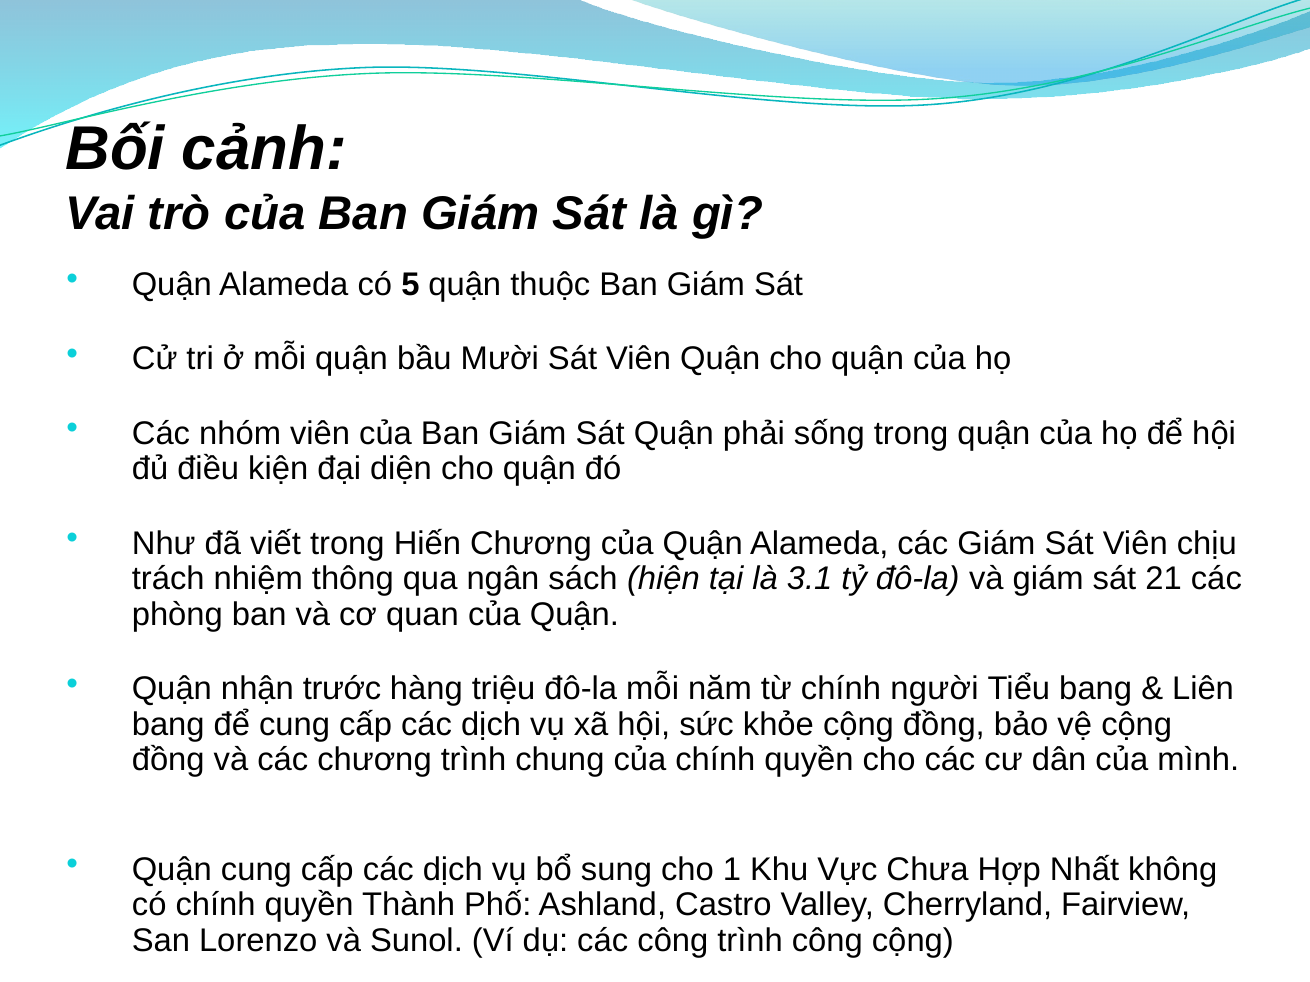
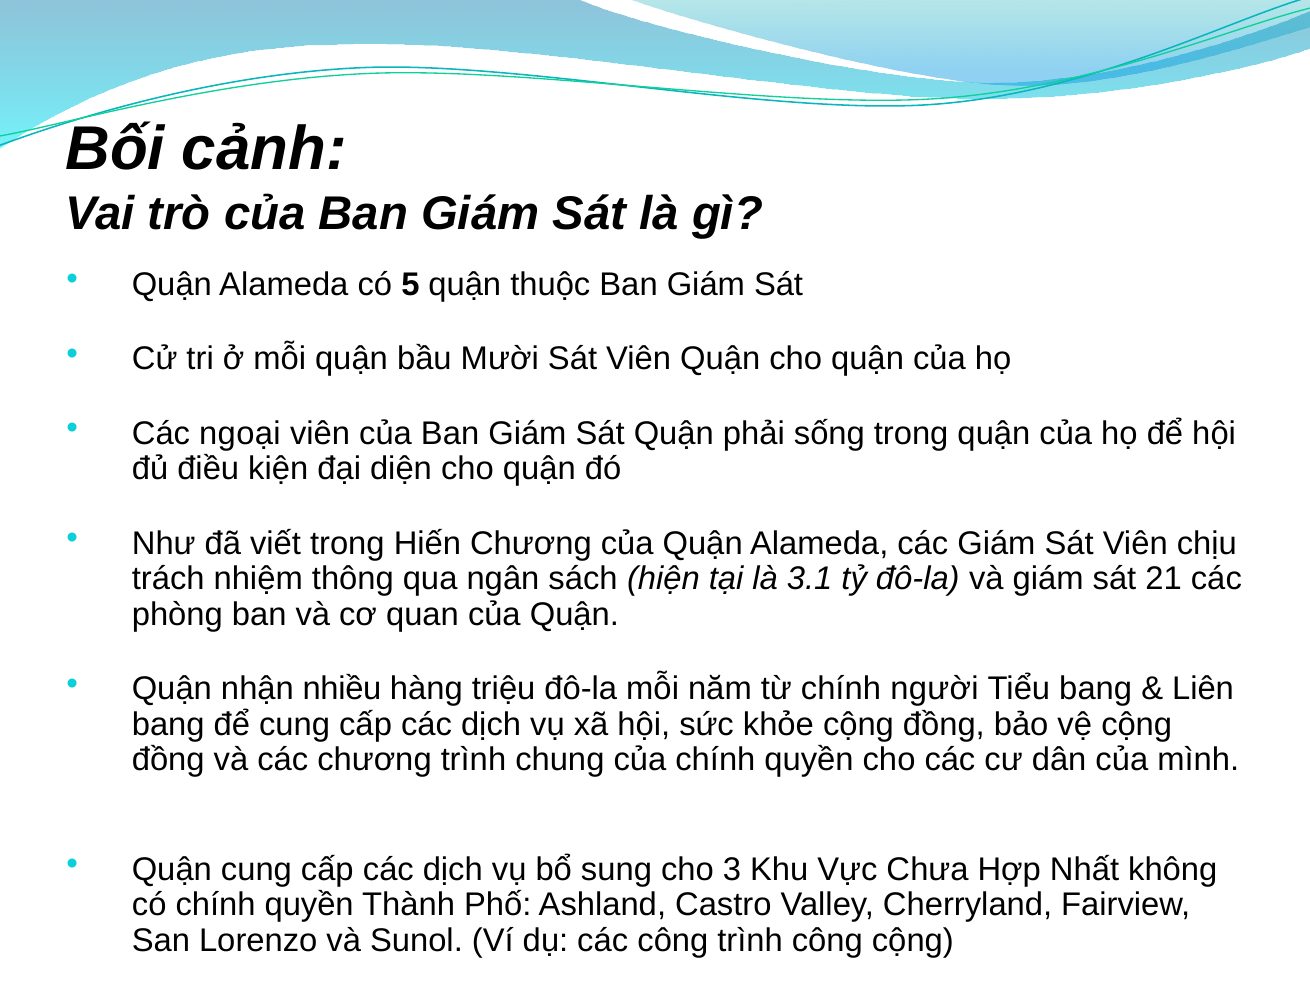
nhóm: nhóm -> ngoại
trước: trước -> nhiều
1: 1 -> 3
